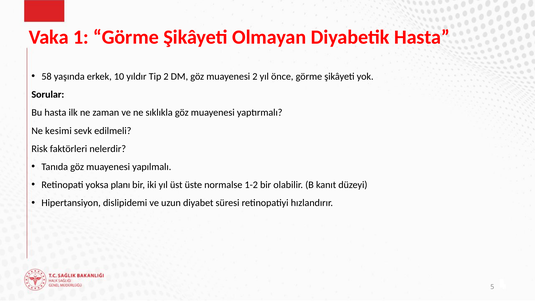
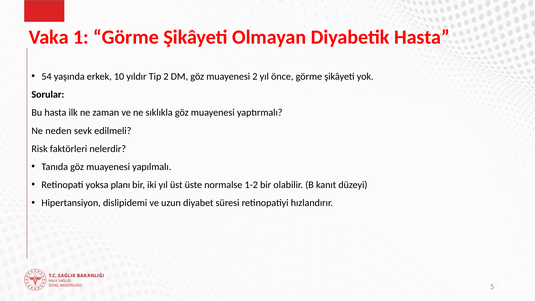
58: 58 -> 54
kesimi: kesimi -> neden
